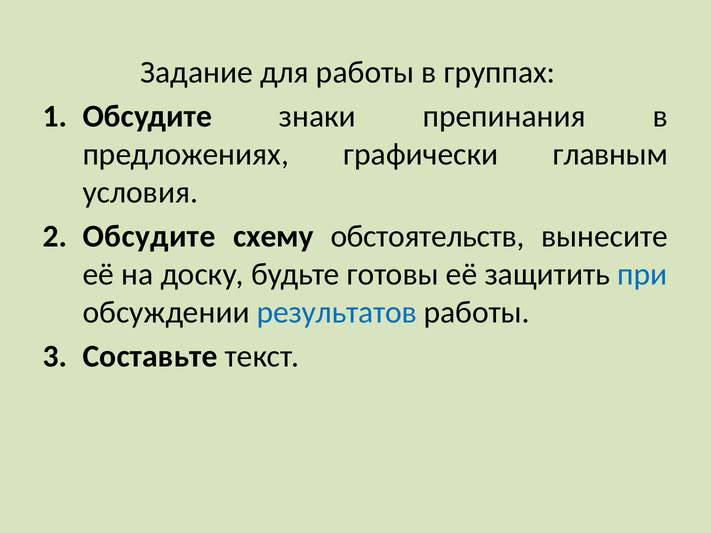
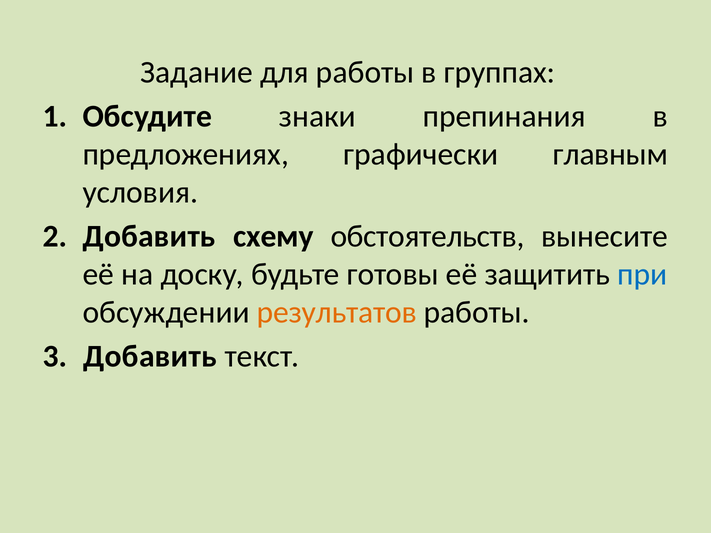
Обсудите at (149, 236): Обсудите -> Добавить
результатов colour: blue -> orange
Составьте at (150, 357): Составьте -> Добавить
